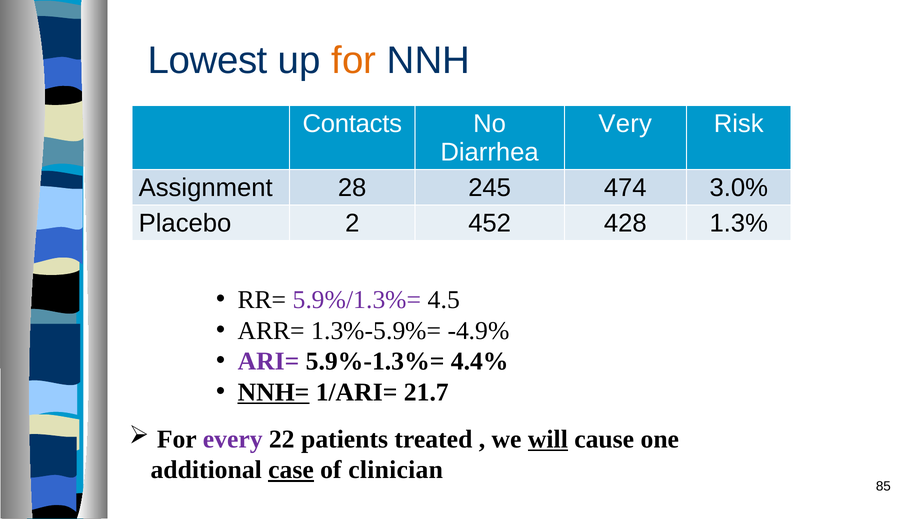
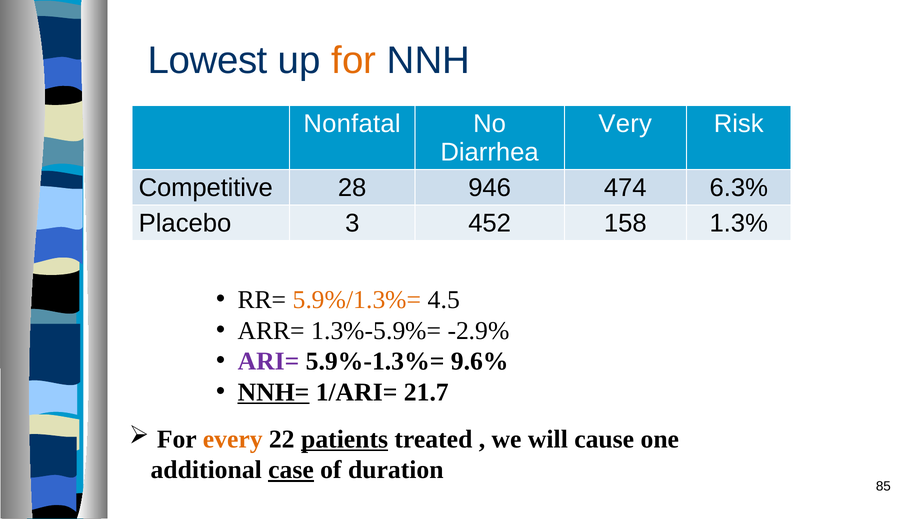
Contacts: Contacts -> Nonfatal
Assignment: Assignment -> Competitive
245: 245 -> 946
3.0%: 3.0% -> 6.3%
2: 2 -> 3
428: 428 -> 158
5.9%/1.3%= colour: purple -> orange
-4.9%: -4.9% -> -2.9%
4.4%: 4.4% -> 9.6%
every colour: purple -> orange
patients underline: none -> present
will underline: present -> none
clinician: clinician -> duration
